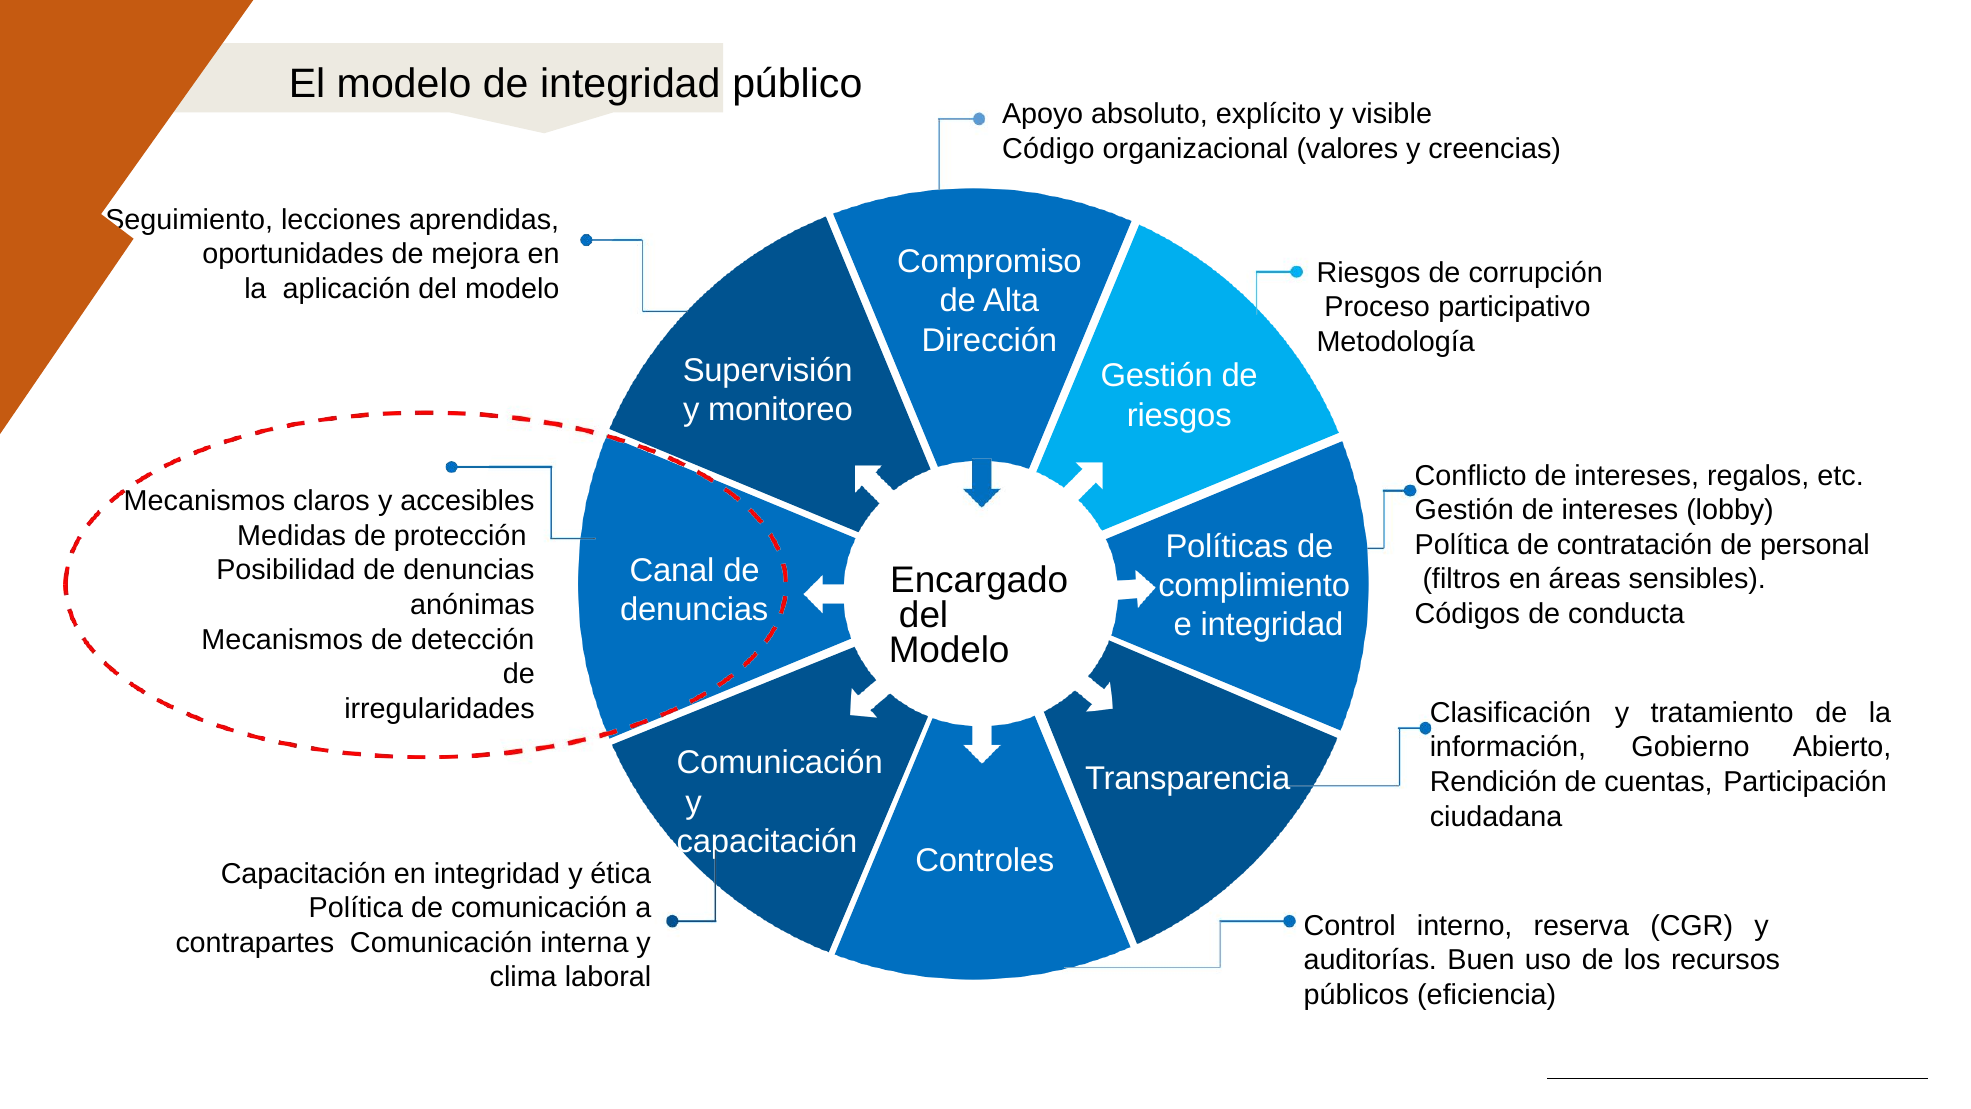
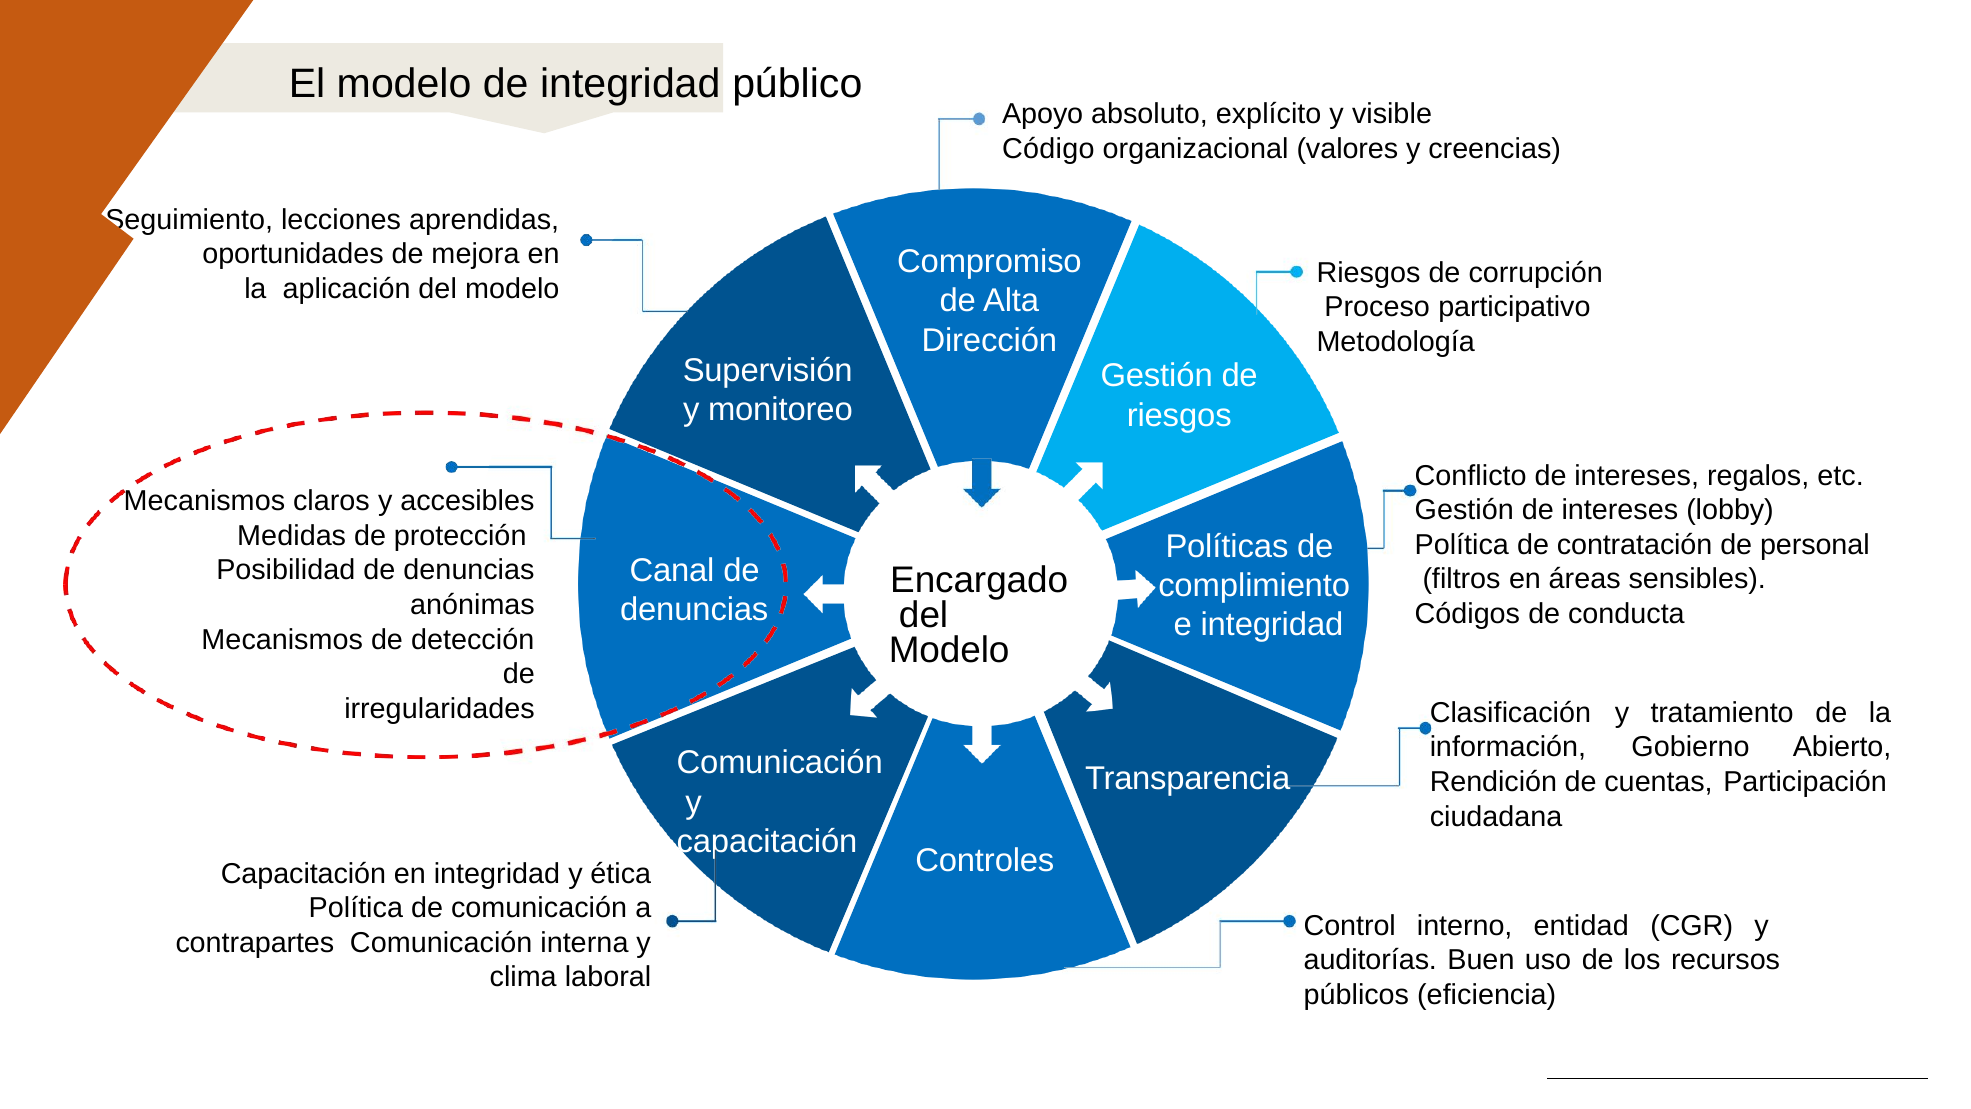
reserva: reserva -> entidad
